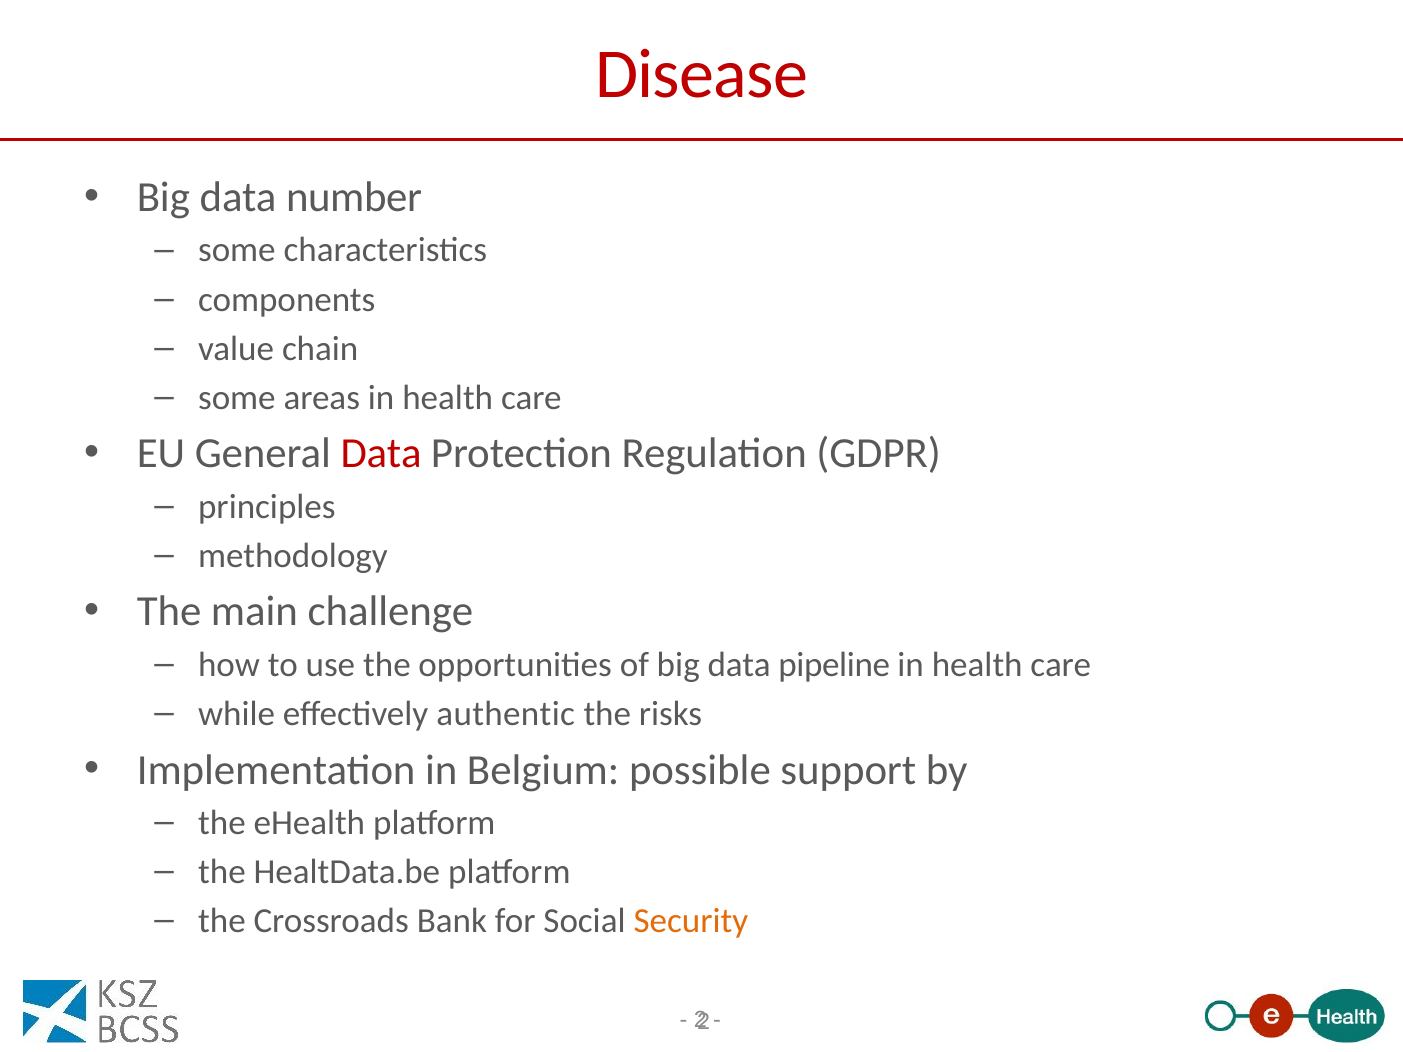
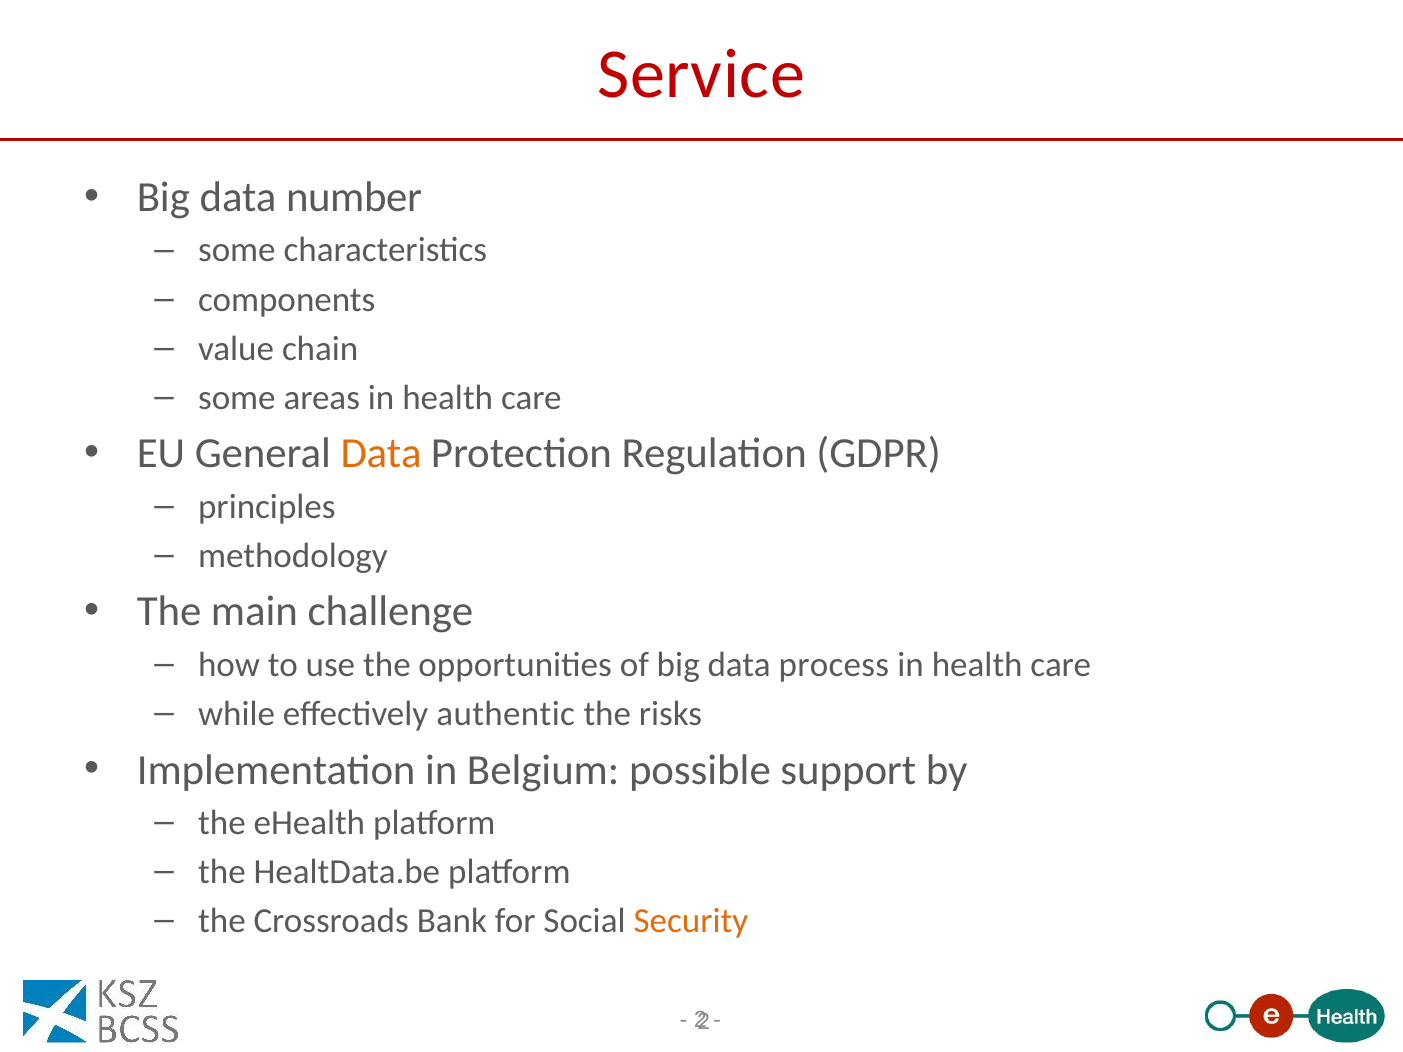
Disease: Disease -> Service
Data at (381, 454) colour: red -> orange
pipeline: pipeline -> process
